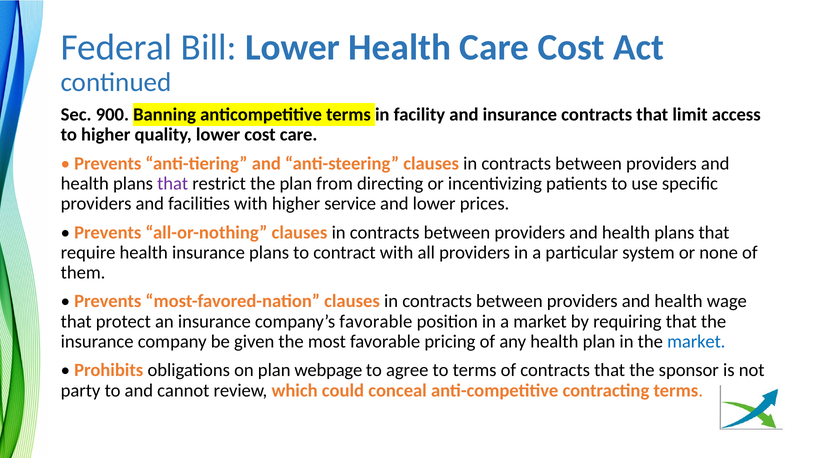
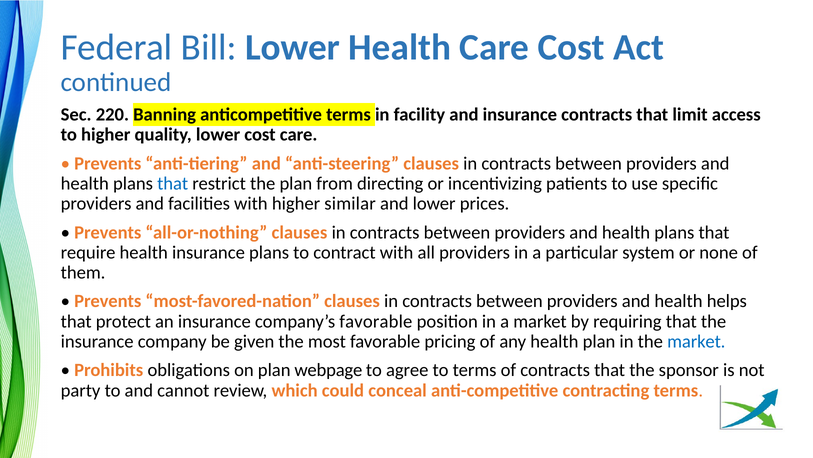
900: 900 -> 220
that at (173, 183) colour: purple -> blue
service: service -> similar
wage: wage -> helps
